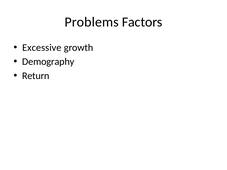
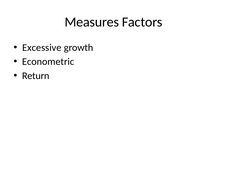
Problems: Problems -> Measures
Demography: Demography -> Econometric
